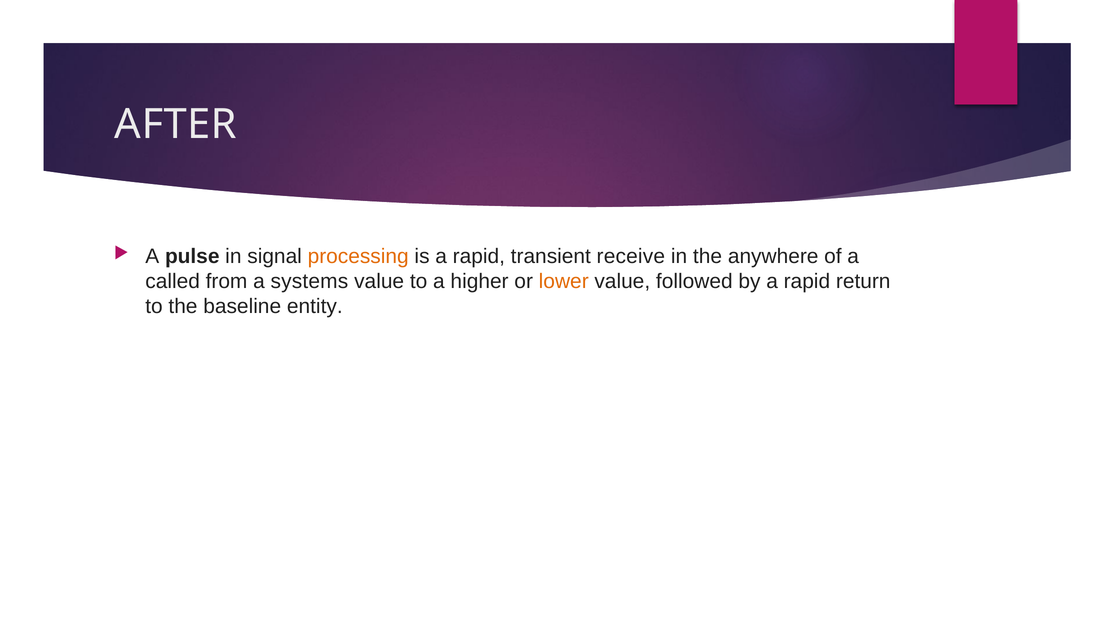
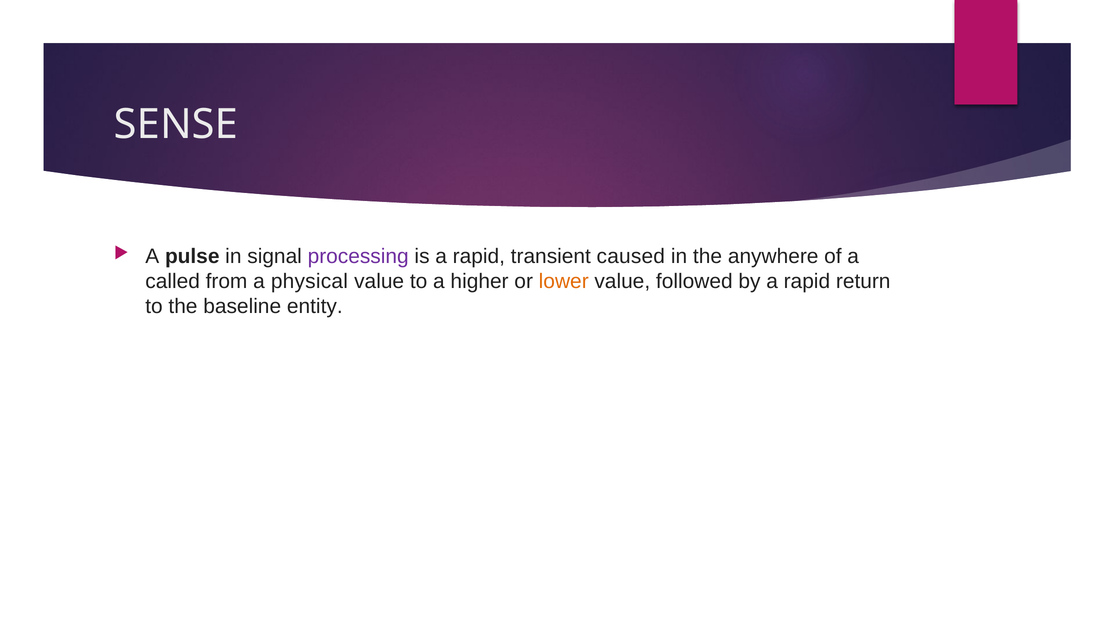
AFTER: AFTER -> SENSE
processing colour: orange -> purple
receive: receive -> caused
systems: systems -> physical
